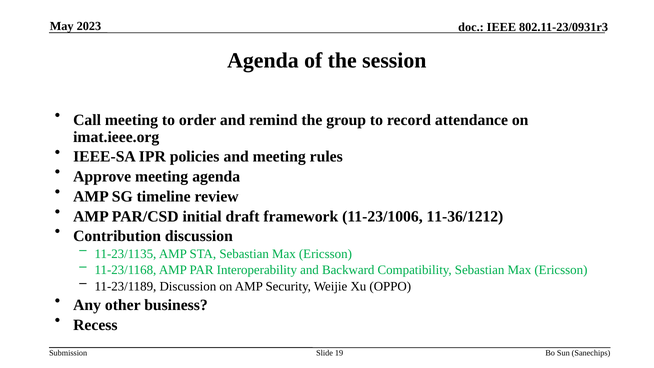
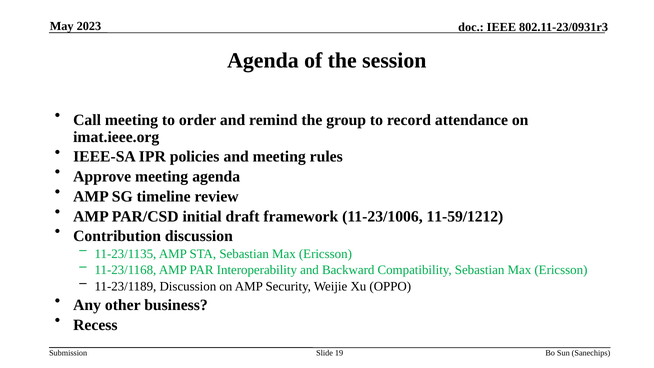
11-36/1212: 11-36/1212 -> 11-59/1212
